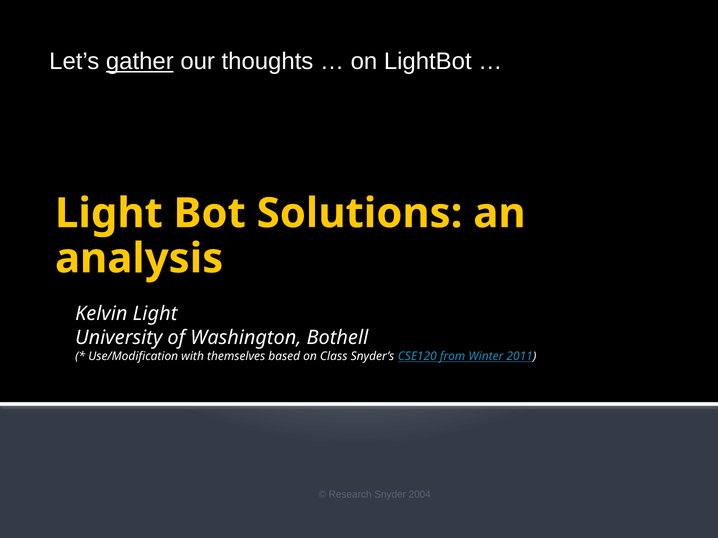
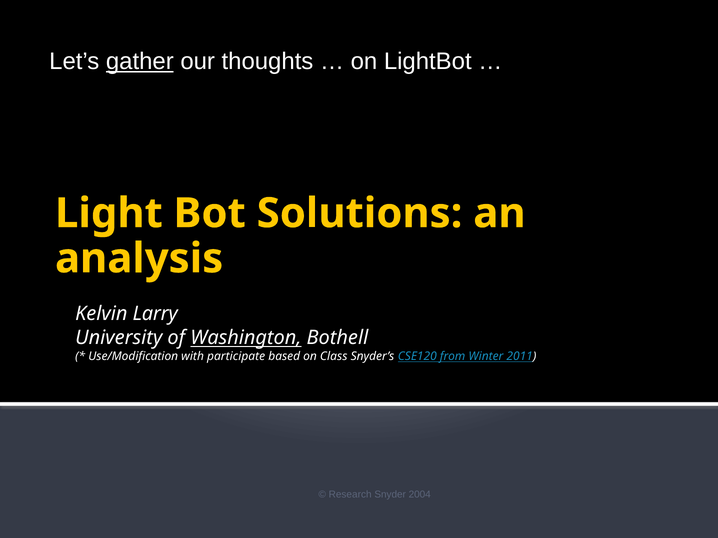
Kelvin Light: Light -> Larry
Washington underline: none -> present
themselves: themselves -> participate
